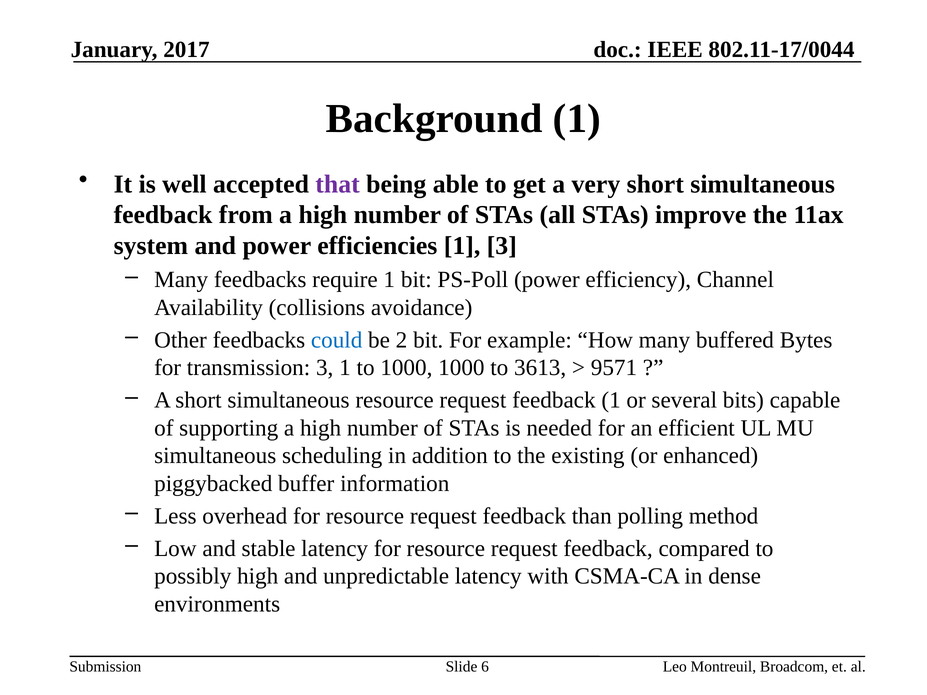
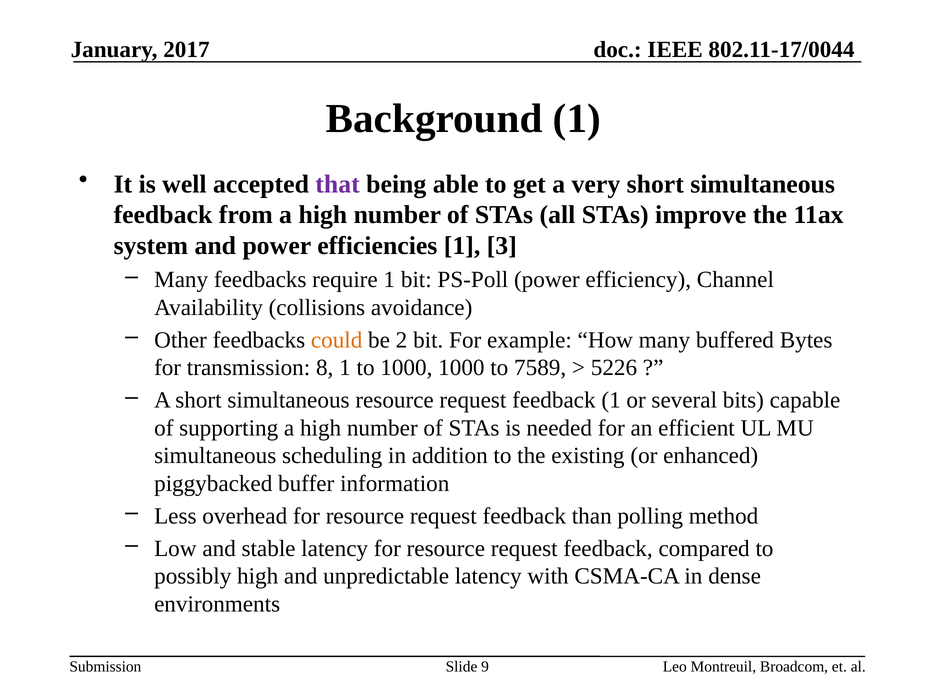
could colour: blue -> orange
transmission 3: 3 -> 8
3613: 3613 -> 7589
9571: 9571 -> 5226
6: 6 -> 9
